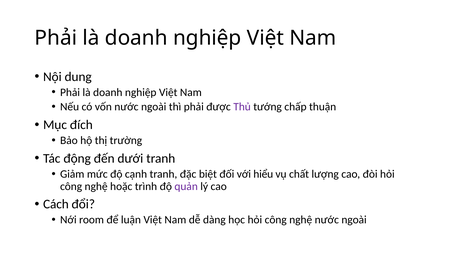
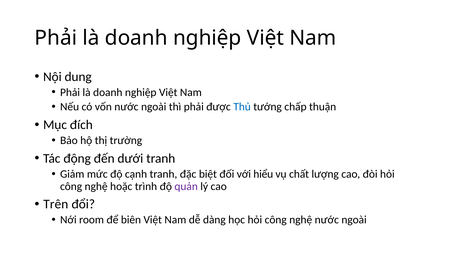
Thủ colour: purple -> blue
Cách: Cách -> Trên
luận: luận -> biên
